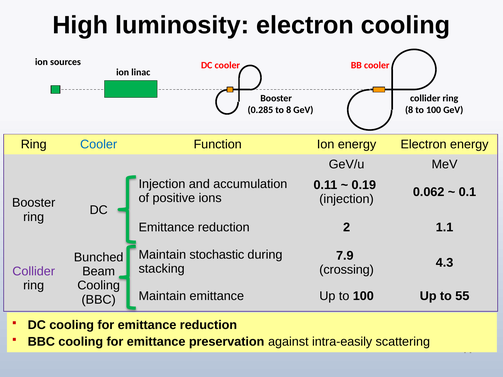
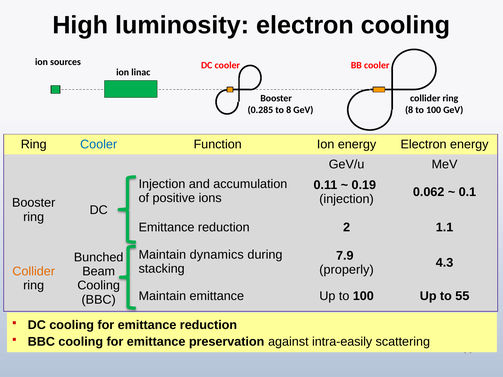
stochastic: stochastic -> dynamics
crossing: crossing -> properly
Collider at (34, 272) colour: purple -> orange
